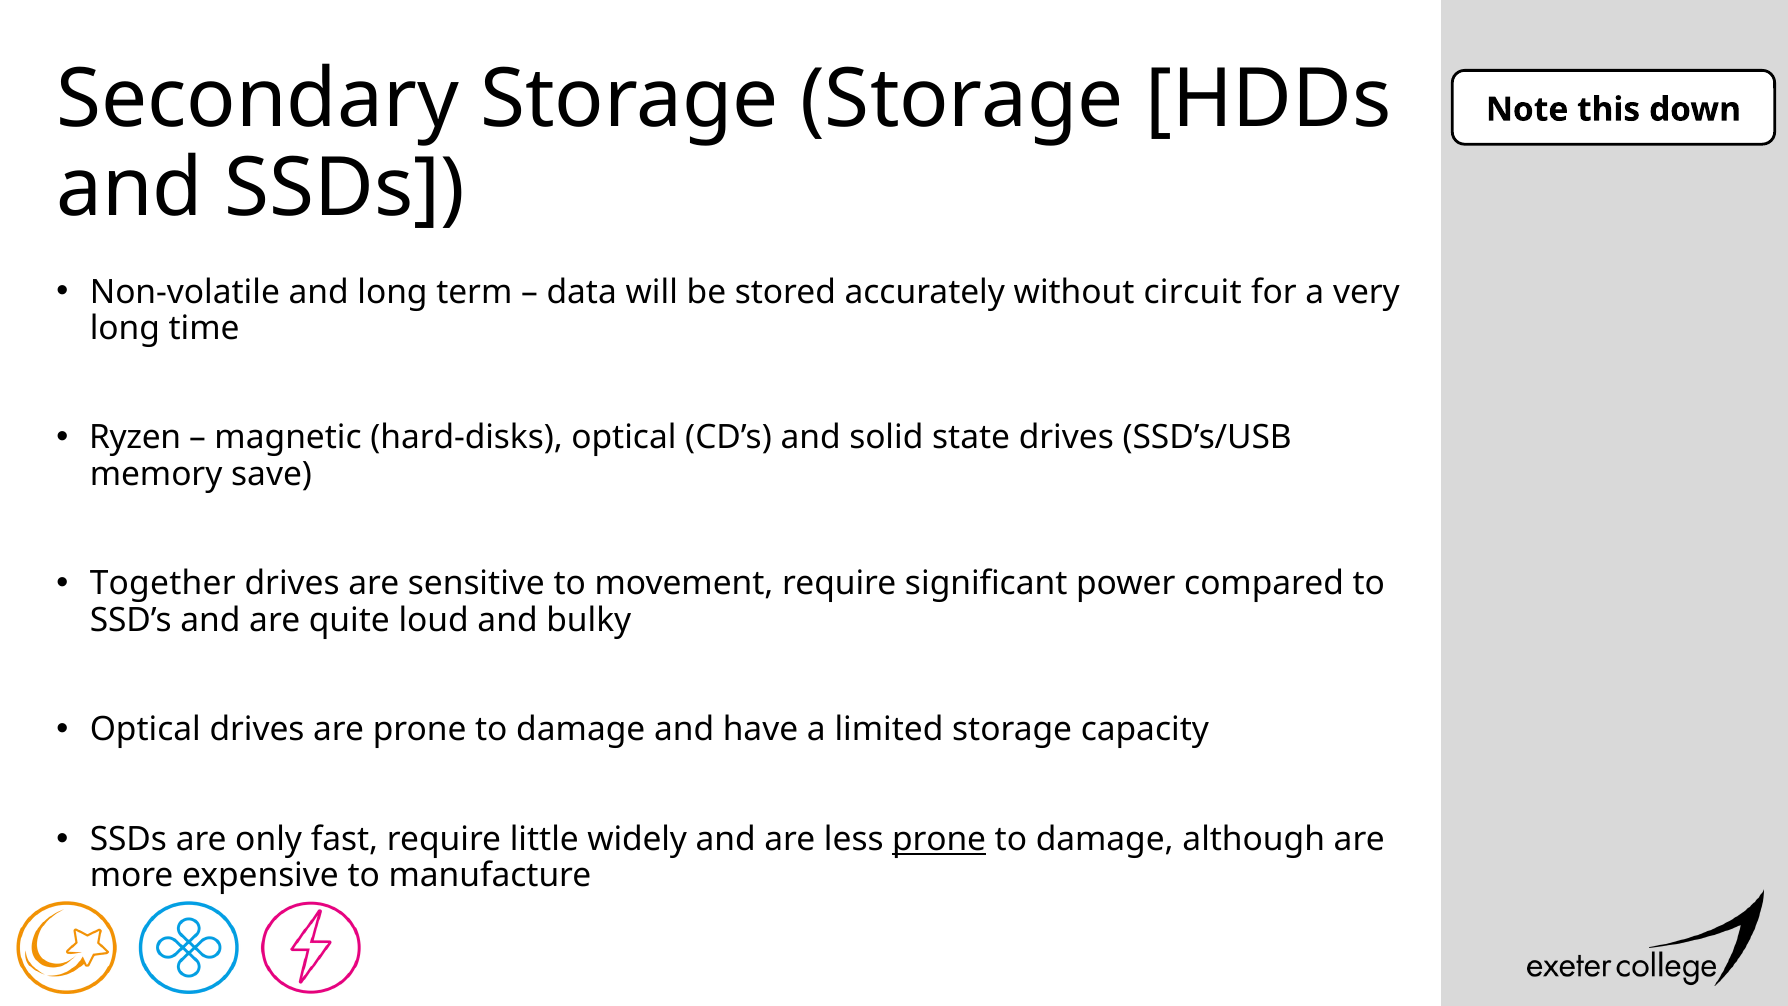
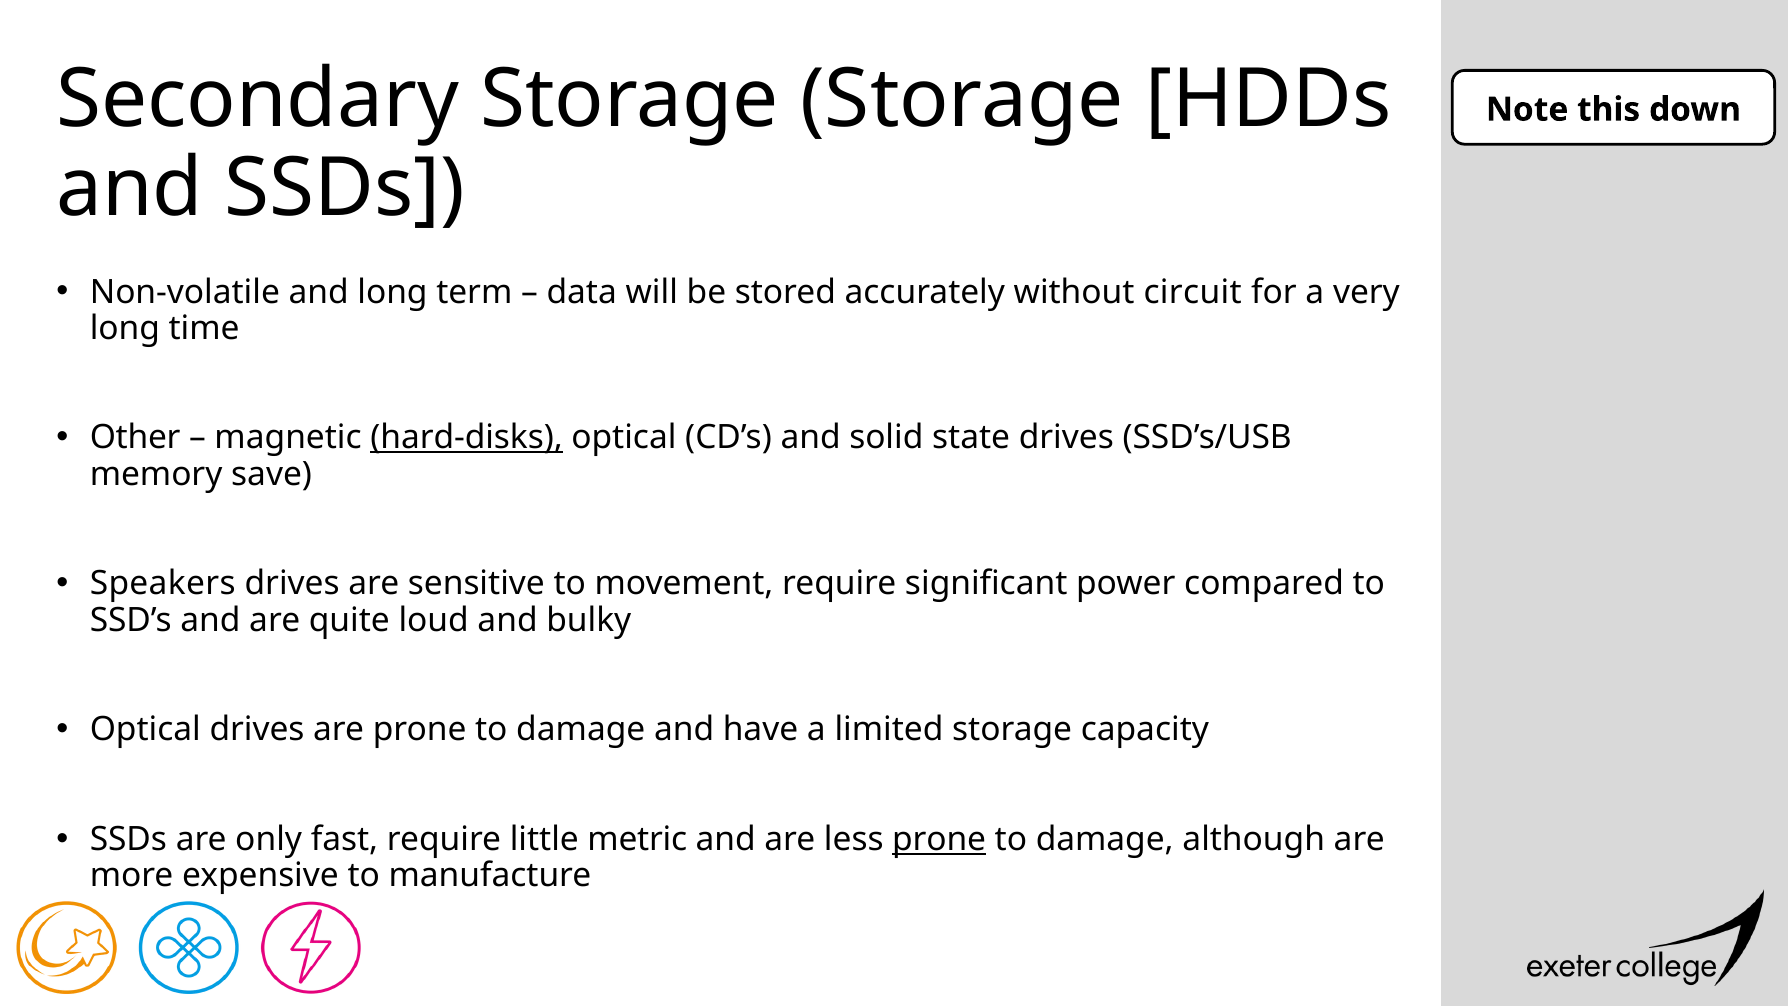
Ryzen: Ryzen -> Other
hard-disks underline: none -> present
Together: Together -> Speakers
widely: widely -> metric
